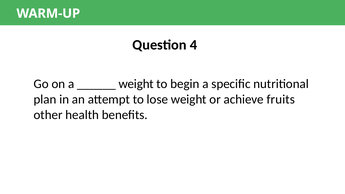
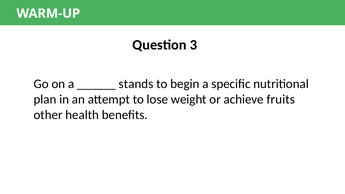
4: 4 -> 3
weight at (136, 84): weight -> stands
